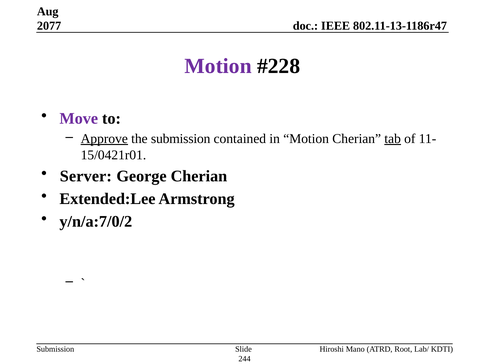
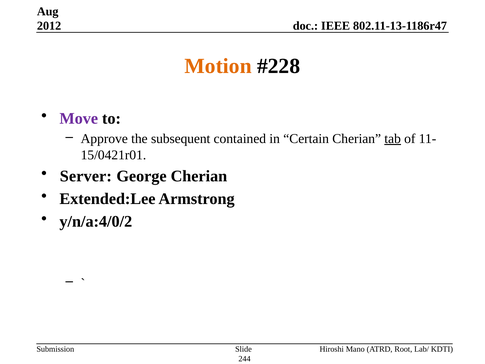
2077: 2077 -> 2012
Motion at (218, 66) colour: purple -> orange
Approve underline: present -> none
the submission: submission -> subsequent
in Motion: Motion -> Certain
y/n/a:7/0/2: y/n/a:7/0/2 -> y/n/a:4/0/2
